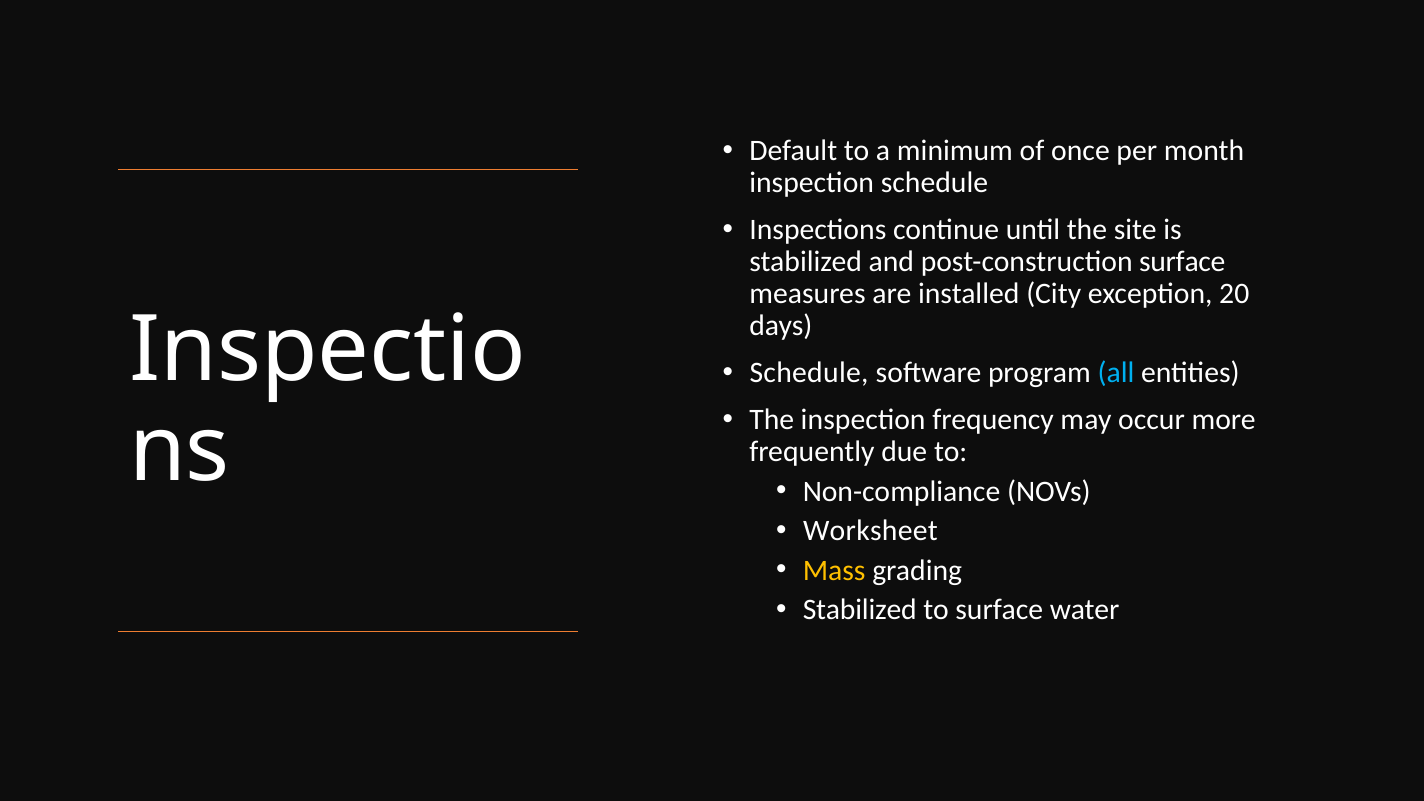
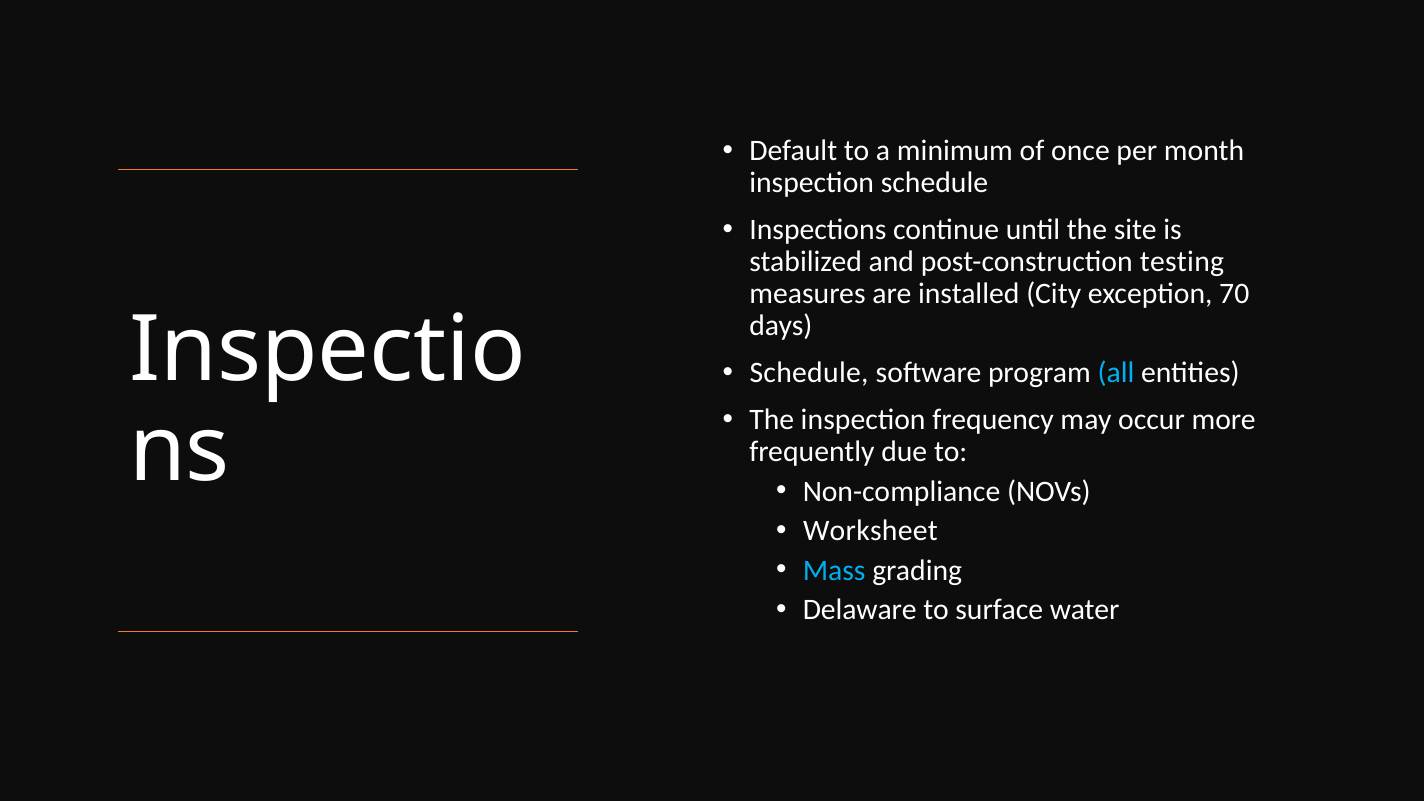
post-construction surface: surface -> testing
20: 20 -> 70
Mass colour: yellow -> light blue
Stabilized at (860, 610): Stabilized -> Delaware
